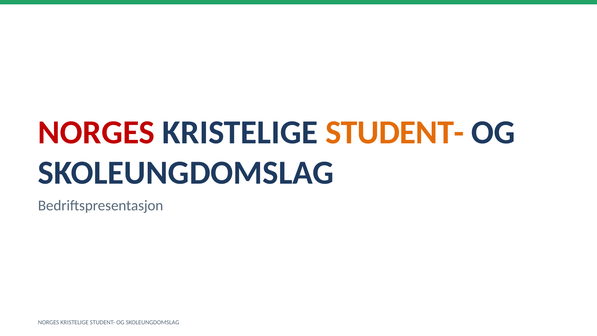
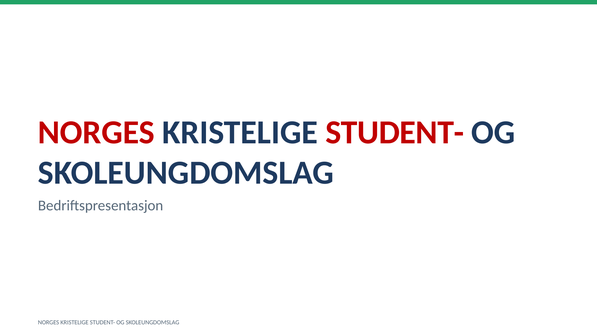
STUDENT- at (395, 132) colour: orange -> red
